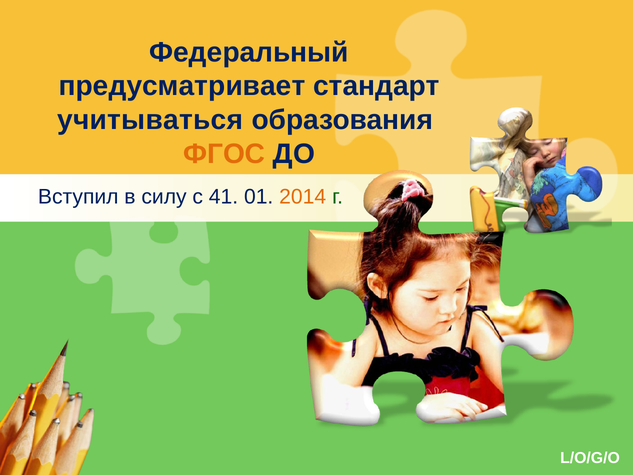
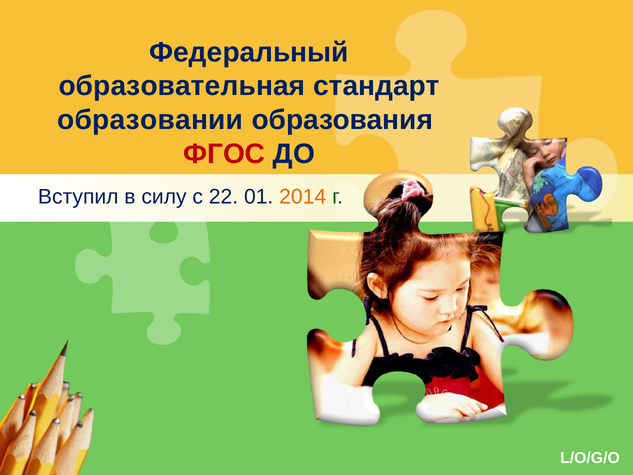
предусматривает: предусматривает -> образовательная
учитываться: учитываться -> образовании
ФГОС colour: orange -> red
41: 41 -> 22
